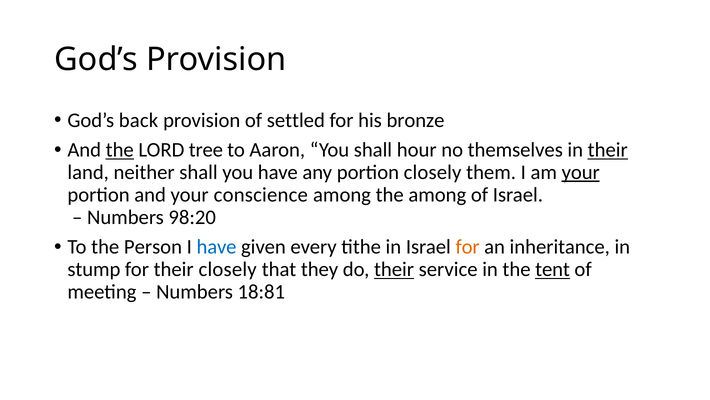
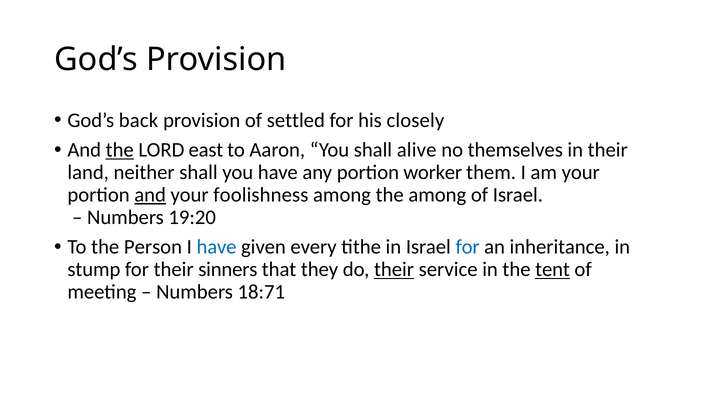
bronze: bronze -> closely
tree: tree -> east
hour: hour -> alive
their at (608, 150) underline: present -> none
portion closely: closely -> worker
your at (581, 172) underline: present -> none
and at (150, 195) underline: none -> present
conscience: conscience -> foolishness
98:20: 98:20 -> 19:20
for at (468, 247) colour: orange -> blue
their closely: closely -> sinners
18:81: 18:81 -> 18:71
